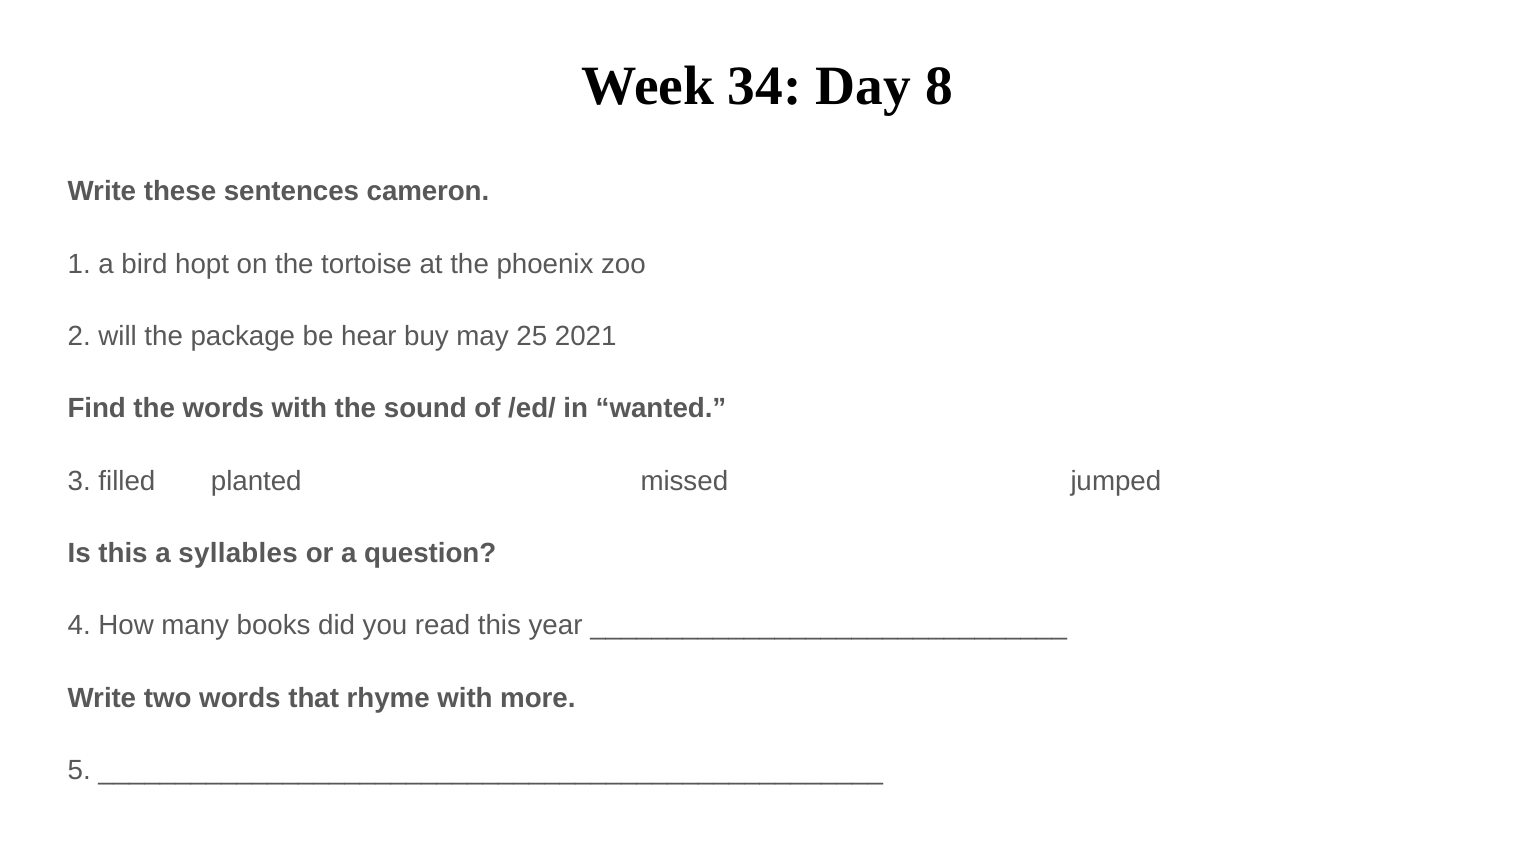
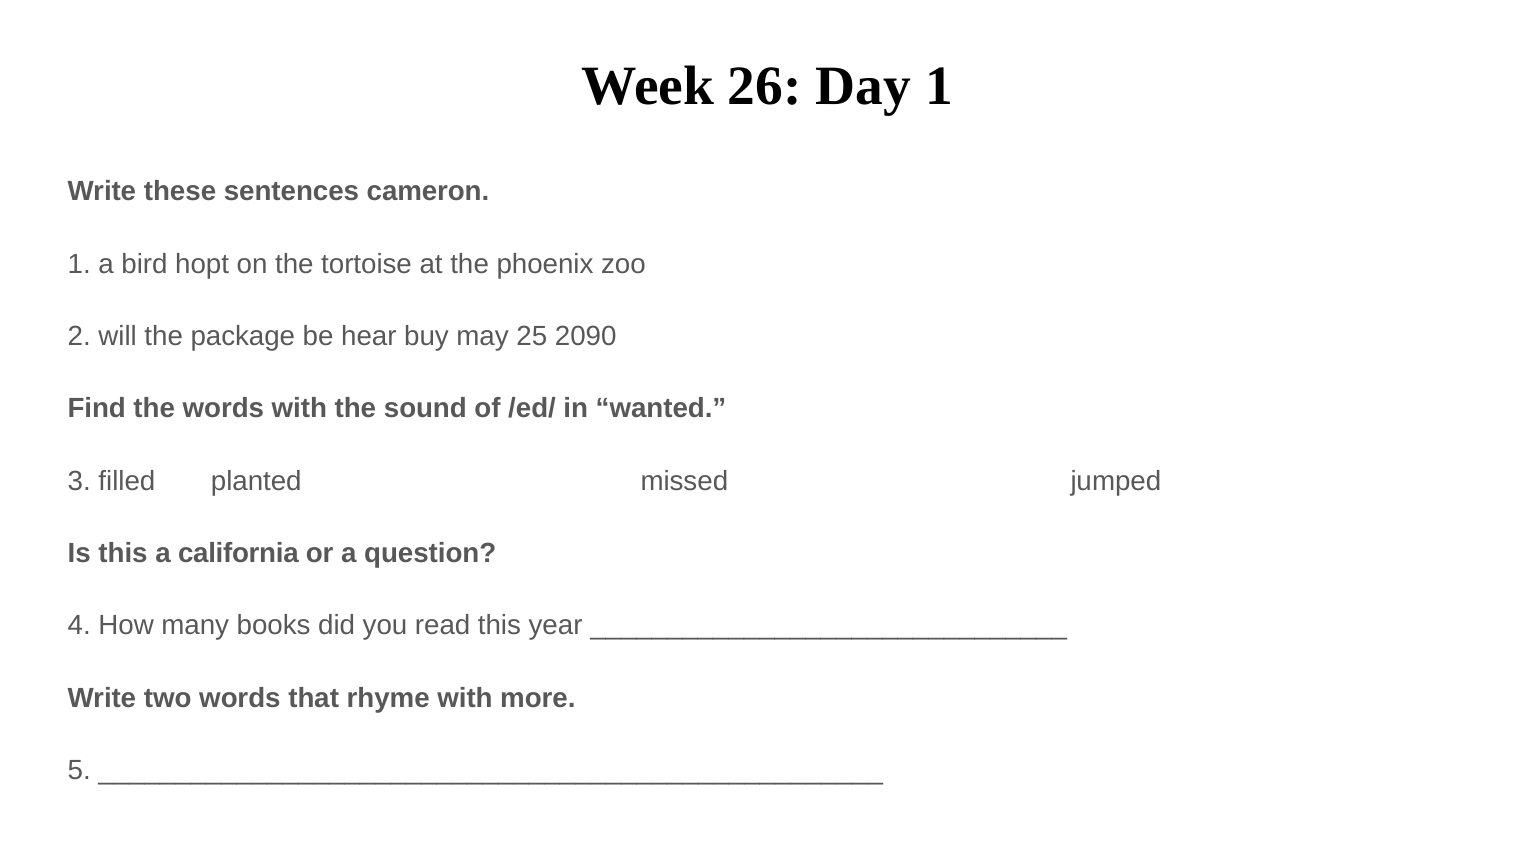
34: 34 -> 26
Day 8: 8 -> 1
2021: 2021 -> 2090
syllables: syllables -> california
